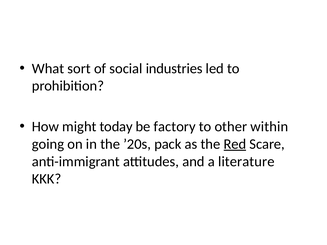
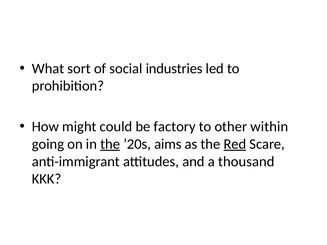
today: today -> could
the at (110, 144) underline: none -> present
pack: pack -> aims
literature: literature -> thousand
